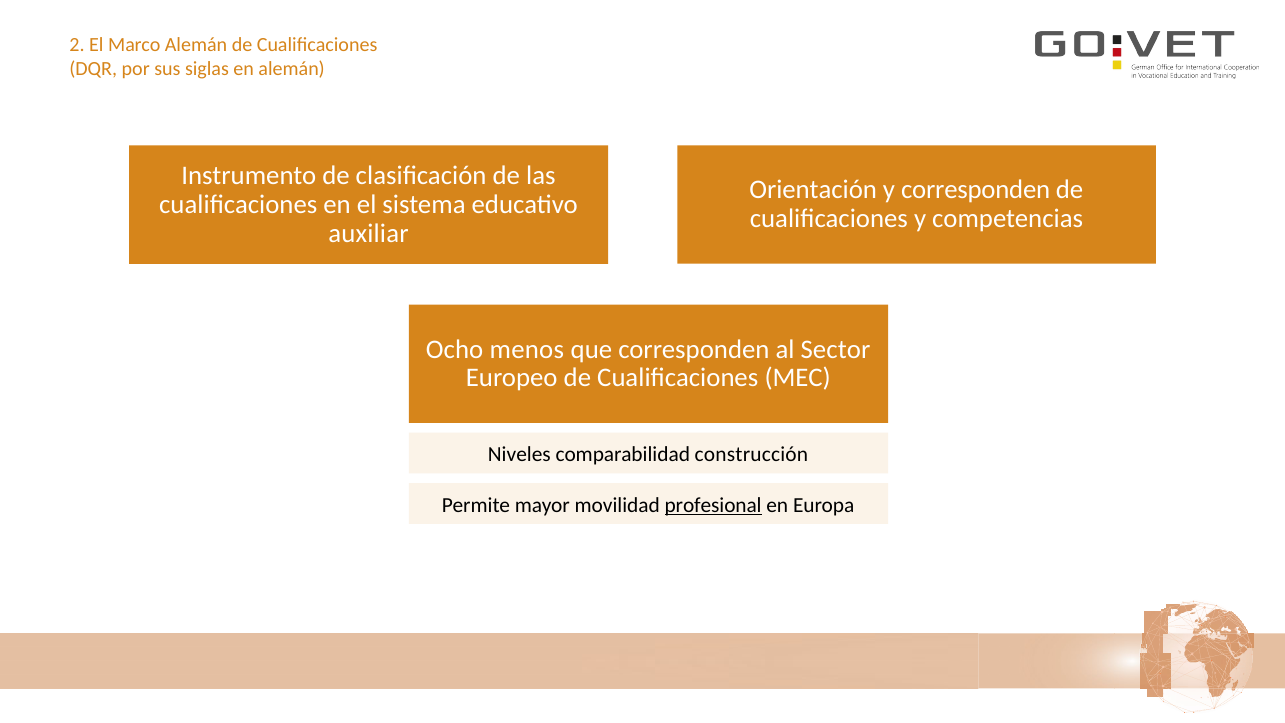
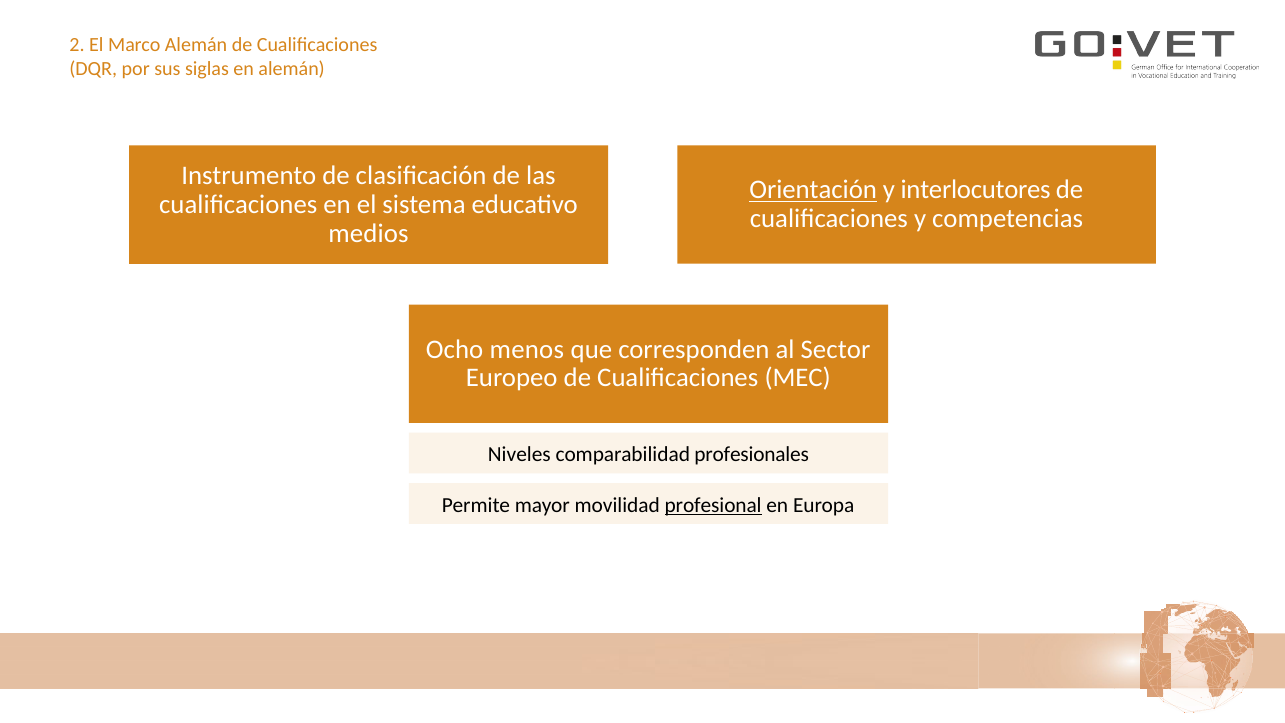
Orientación underline: none -> present
y corresponden: corresponden -> interlocutores
auxiliar: auxiliar -> medios
construcción: construcción -> profesionales
